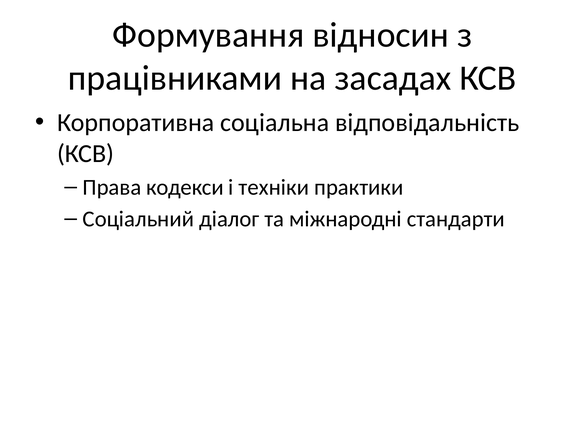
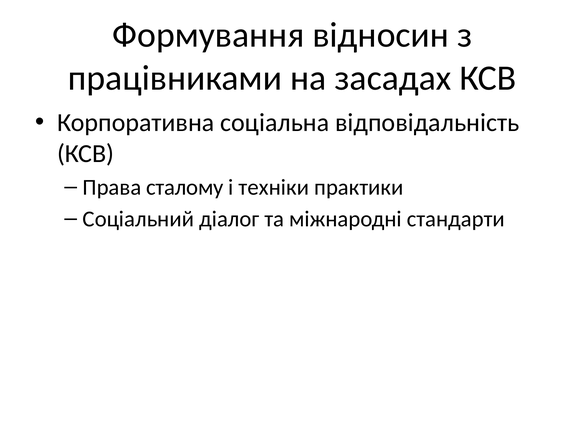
кодекси: кодекси -> сталому
